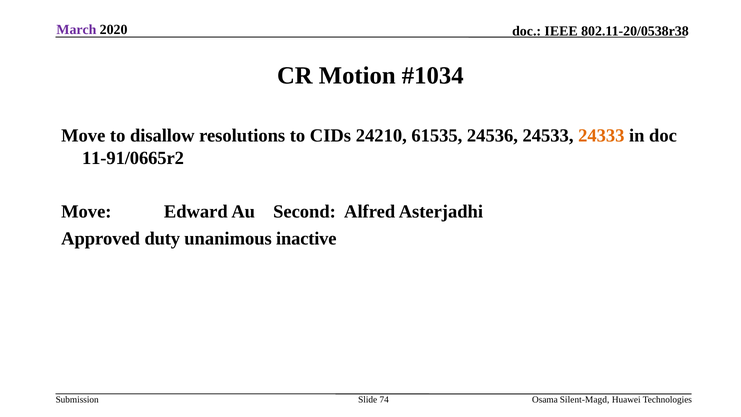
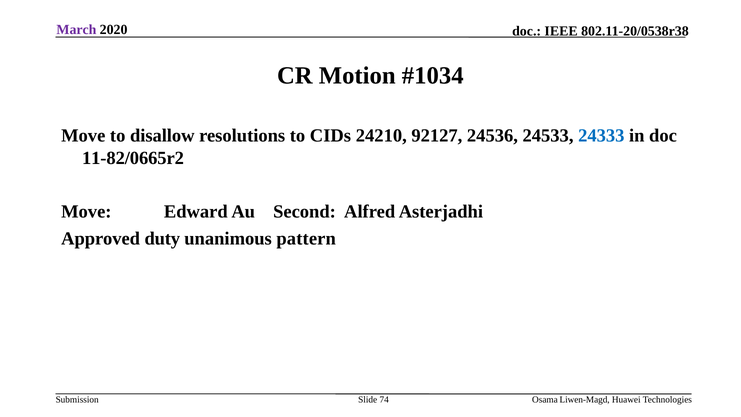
61535: 61535 -> 92127
24333 colour: orange -> blue
11-91/0665r2: 11-91/0665r2 -> 11-82/0665r2
inactive: inactive -> pattern
Silent-Magd: Silent-Magd -> Liwen-Magd
